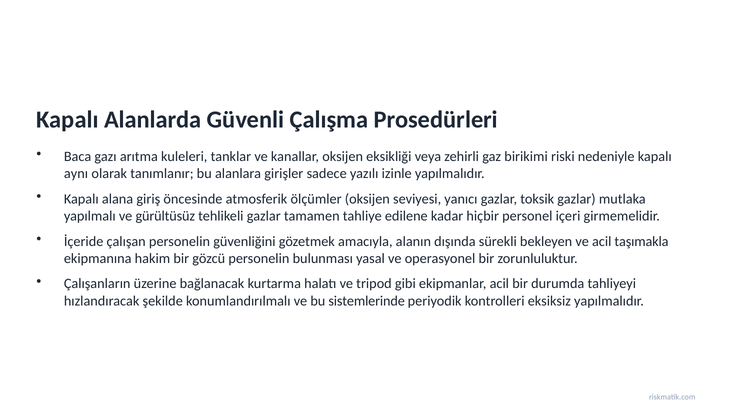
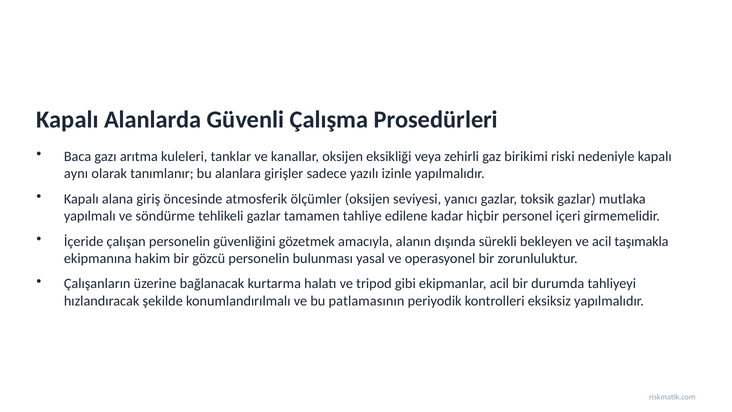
gürültüsüz: gürültüsüz -> söndürme
sistemlerinde: sistemlerinde -> patlamasının
